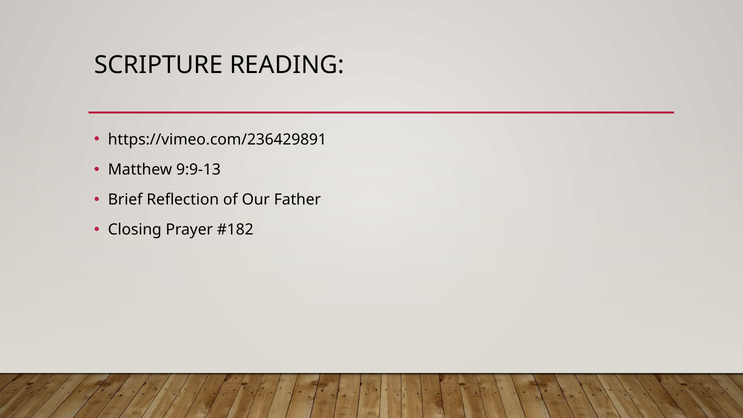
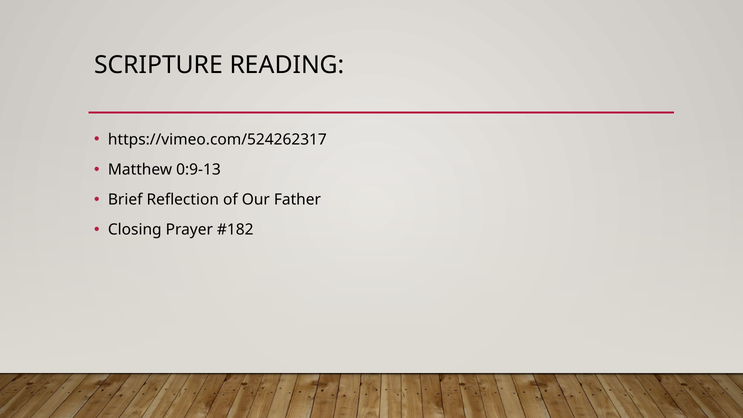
https://vimeo.com/236429891: https://vimeo.com/236429891 -> https://vimeo.com/524262317
9:9-13: 9:9-13 -> 0:9-13
